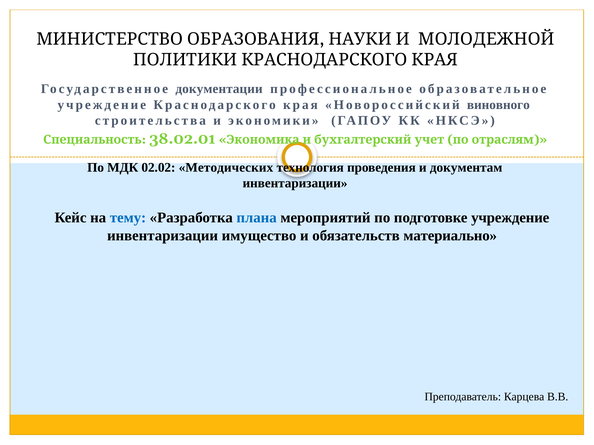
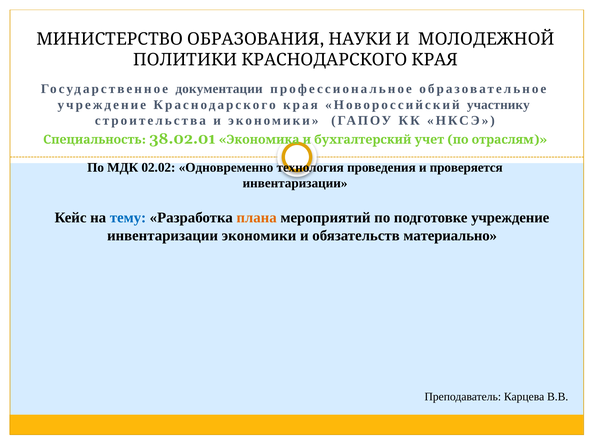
виновного: виновного -> участнику
Методических: Методических -> Одновременно
документам: документам -> проверяется
плана colour: blue -> orange
инвентаризации имущество: имущество -> экономики
